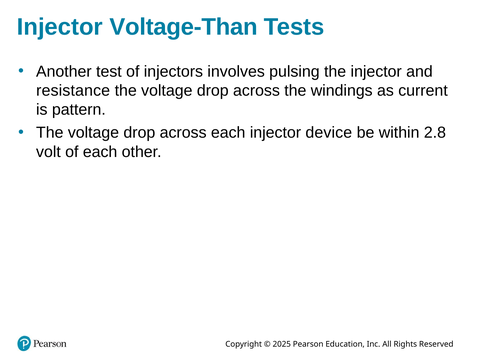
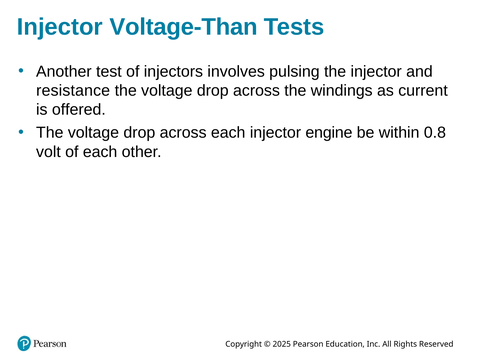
pattern: pattern -> offered
device: device -> engine
2.8: 2.8 -> 0.8
